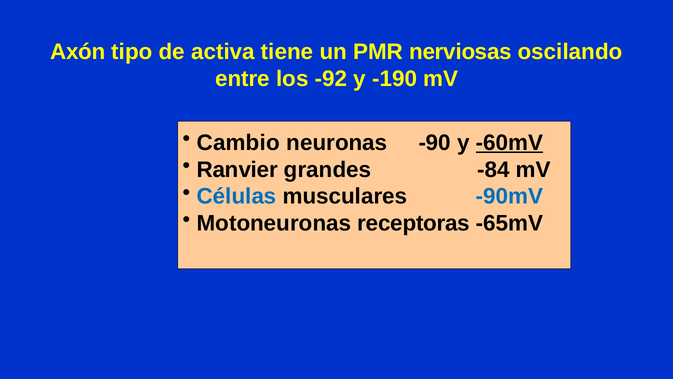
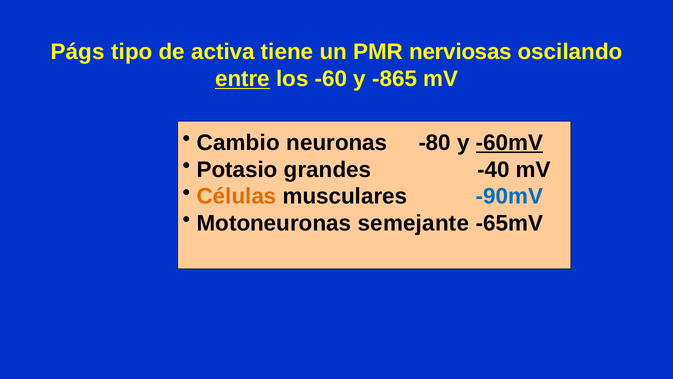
Axón: Axón -> Págs
entre underline: none -> present
-92: -92 -> -60
-190: -190 -> -865
-90: -90 -> -80
Ranvier: Ranvier -> Potasio
-84: -84 -> -40
Células colour: blue -> orange
receptoras: receptoras -> semejante
